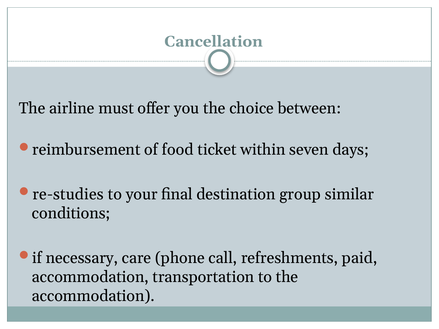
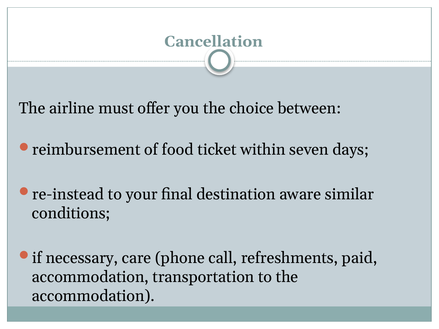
re-studies: re-studies -> re-instead
group: group -> aware
